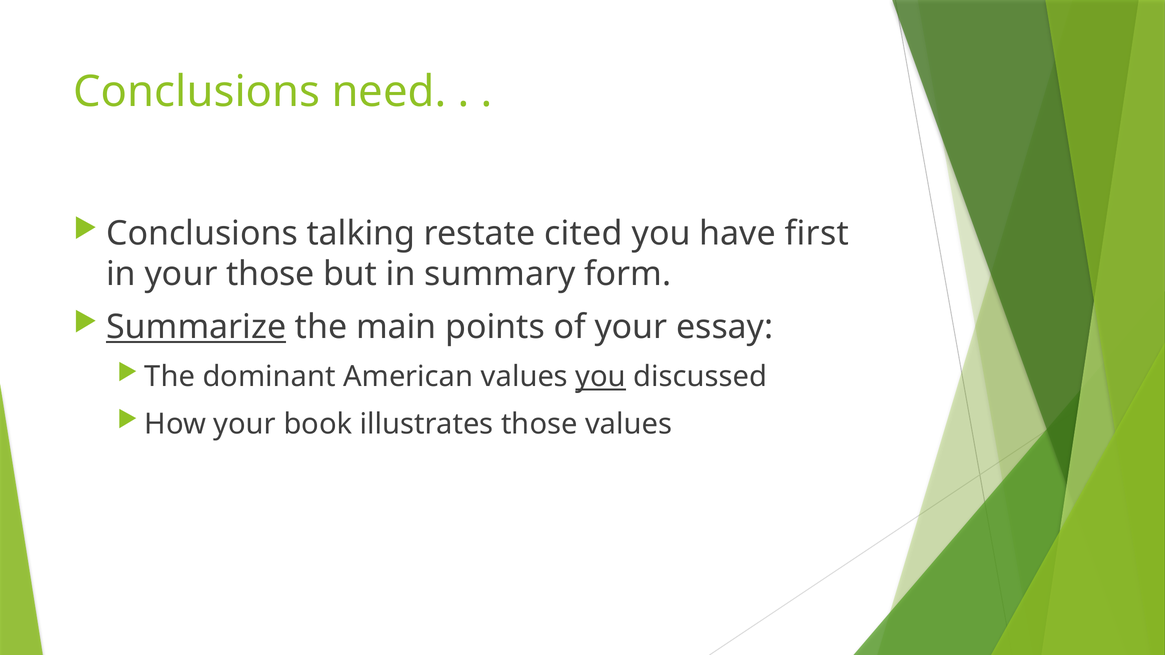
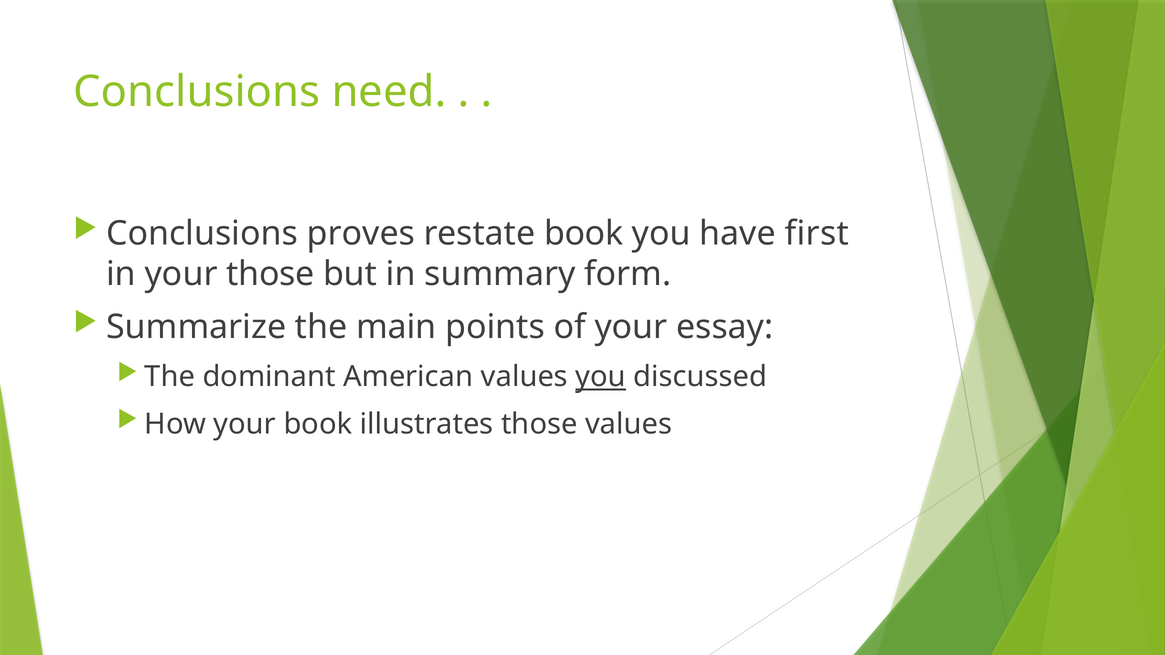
talking: talking -> proves
restate cited: cited -> book
Summarize underline: present -> none
